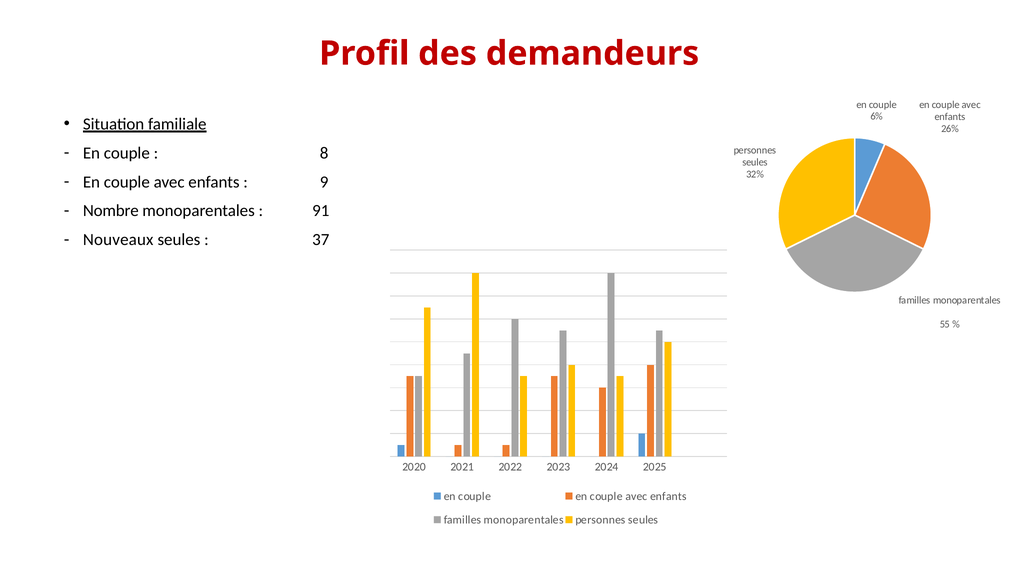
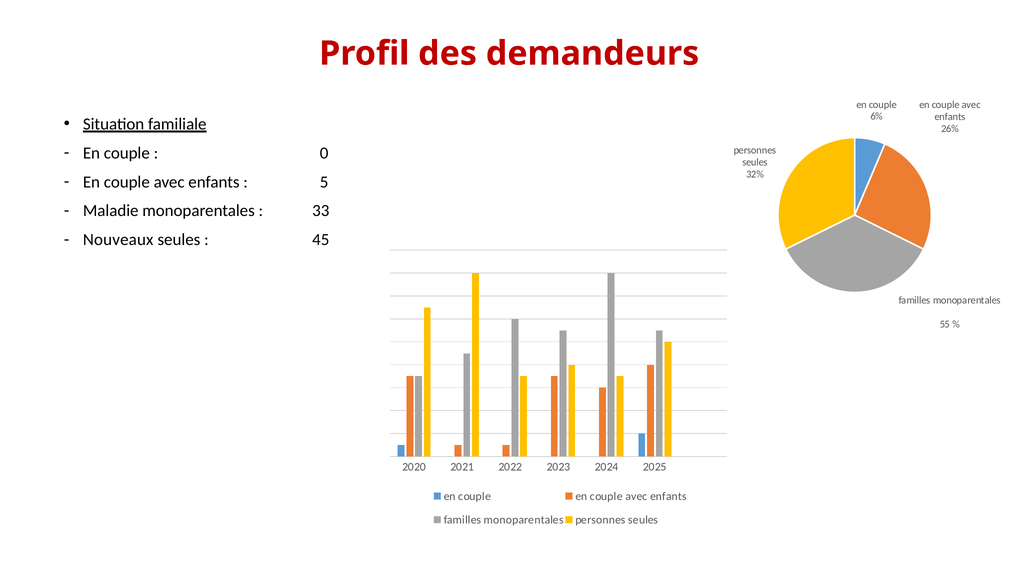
8: 8 -> 0
9: 9 -> 5
Nombre: Nombre -> Maladie
91: 91 -> 33
37: 37 -> 45
